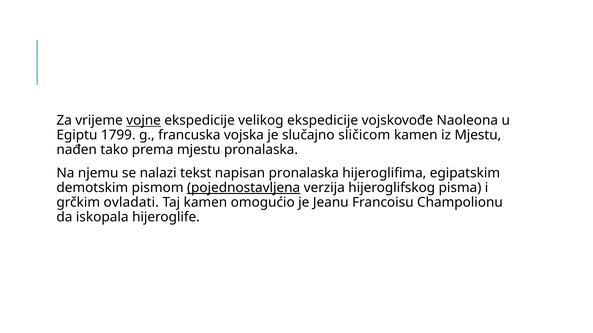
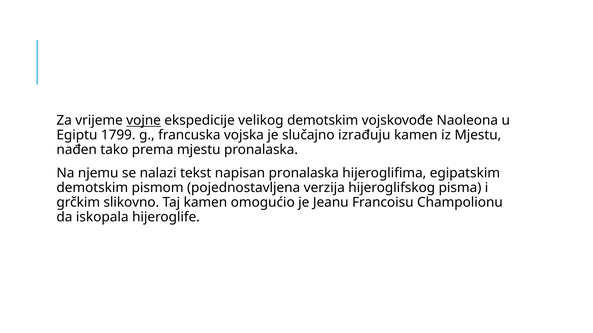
velikog ekspedicije: ekspedicije -> demotskim
sličicom: sličicom -> izrađuju
pojednostavljena underline: present -> none
ovladati: ovladati -> slikovno
